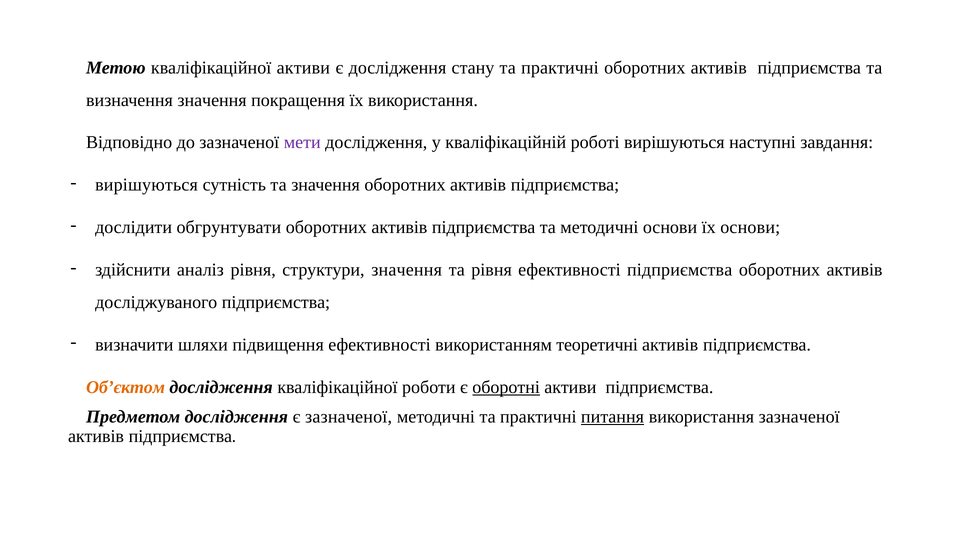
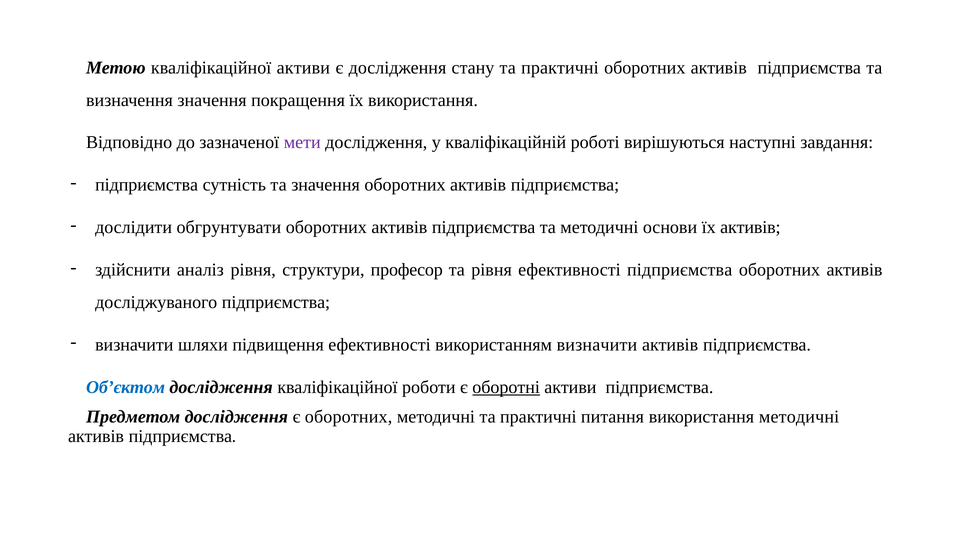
вирішуються at (146, 185): вирішуються -> підприємства
їх основи: основи -> активів
структури значення: значення -> професор
використанням теоретичні: теоретичні -> визначити
Об’єктом colour: orange -> blue
є зазначеної: зазначеної -> оборотних
питання underline: present -> none
використання зазначеної: зазначеної -> методичні
